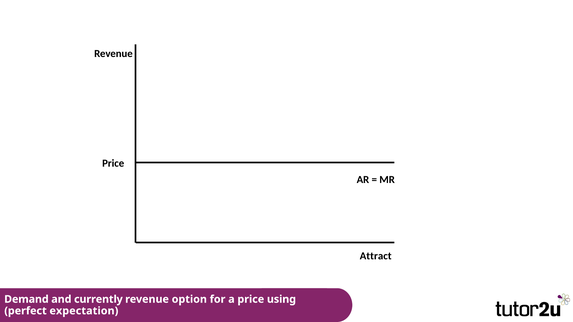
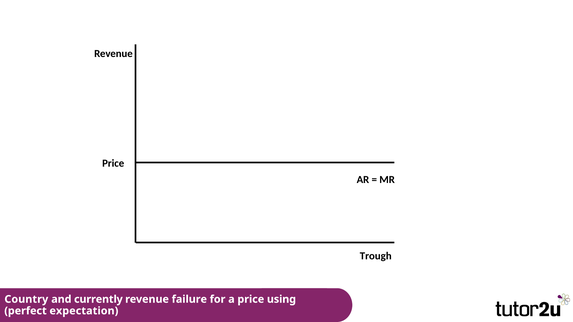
Attract: Attract -> Trough
Demand: Demand -> Country
option: option -> failure
